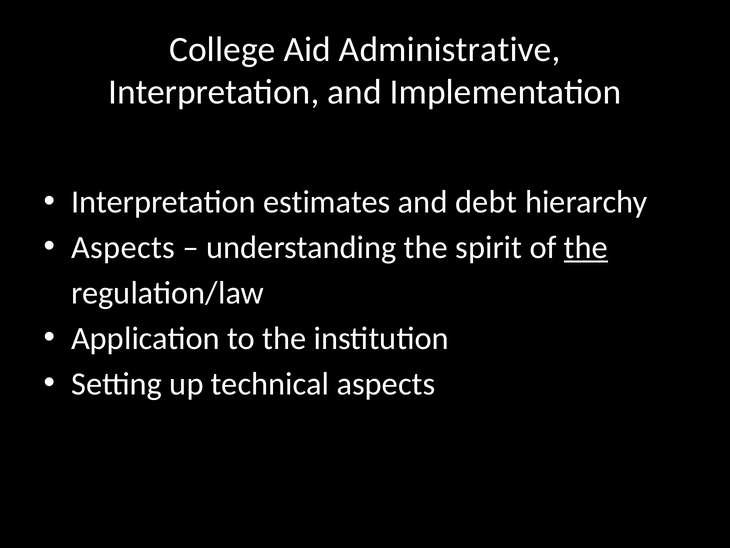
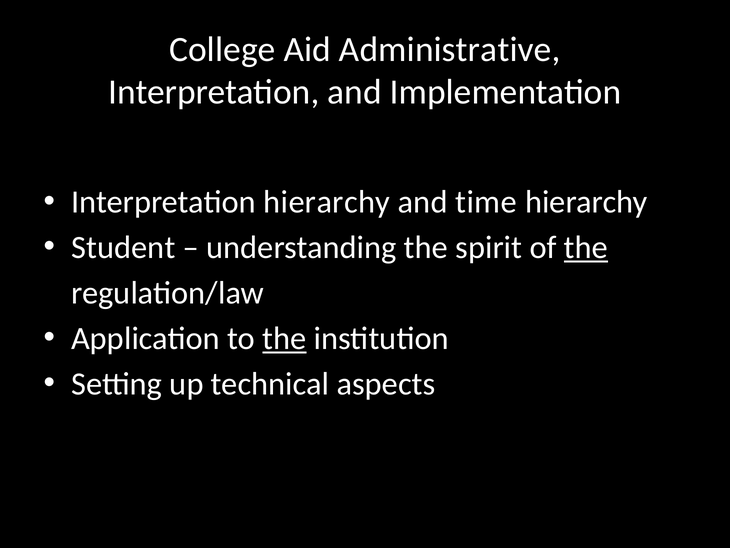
Interpretation estimates: estimates -> hierarchy
debt: debt -> time
Aspects at (123, 247): Aspects -> Student
the at (284, 338) underline: none -> present
